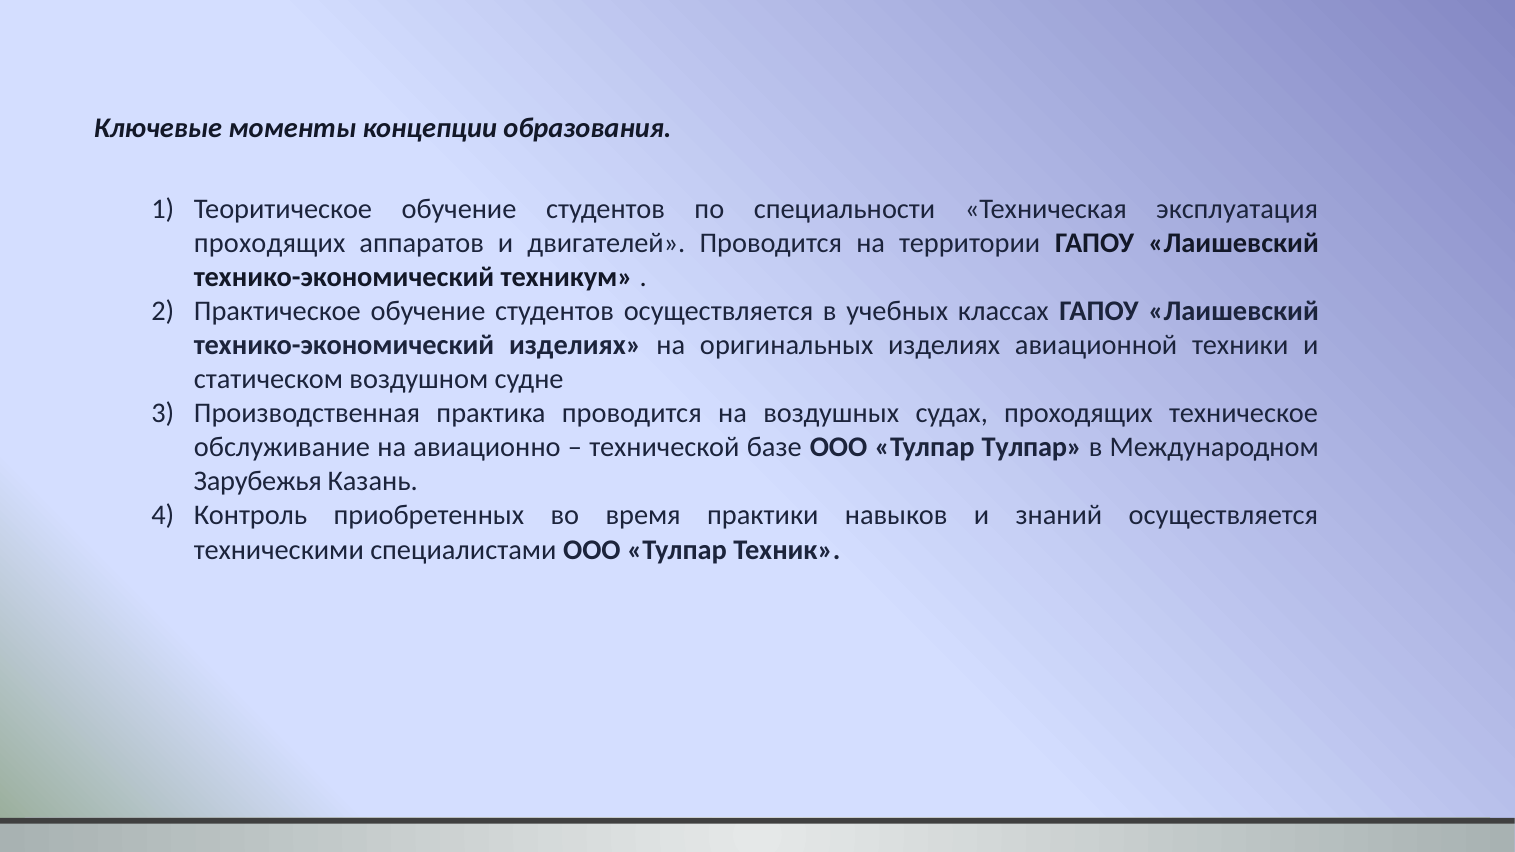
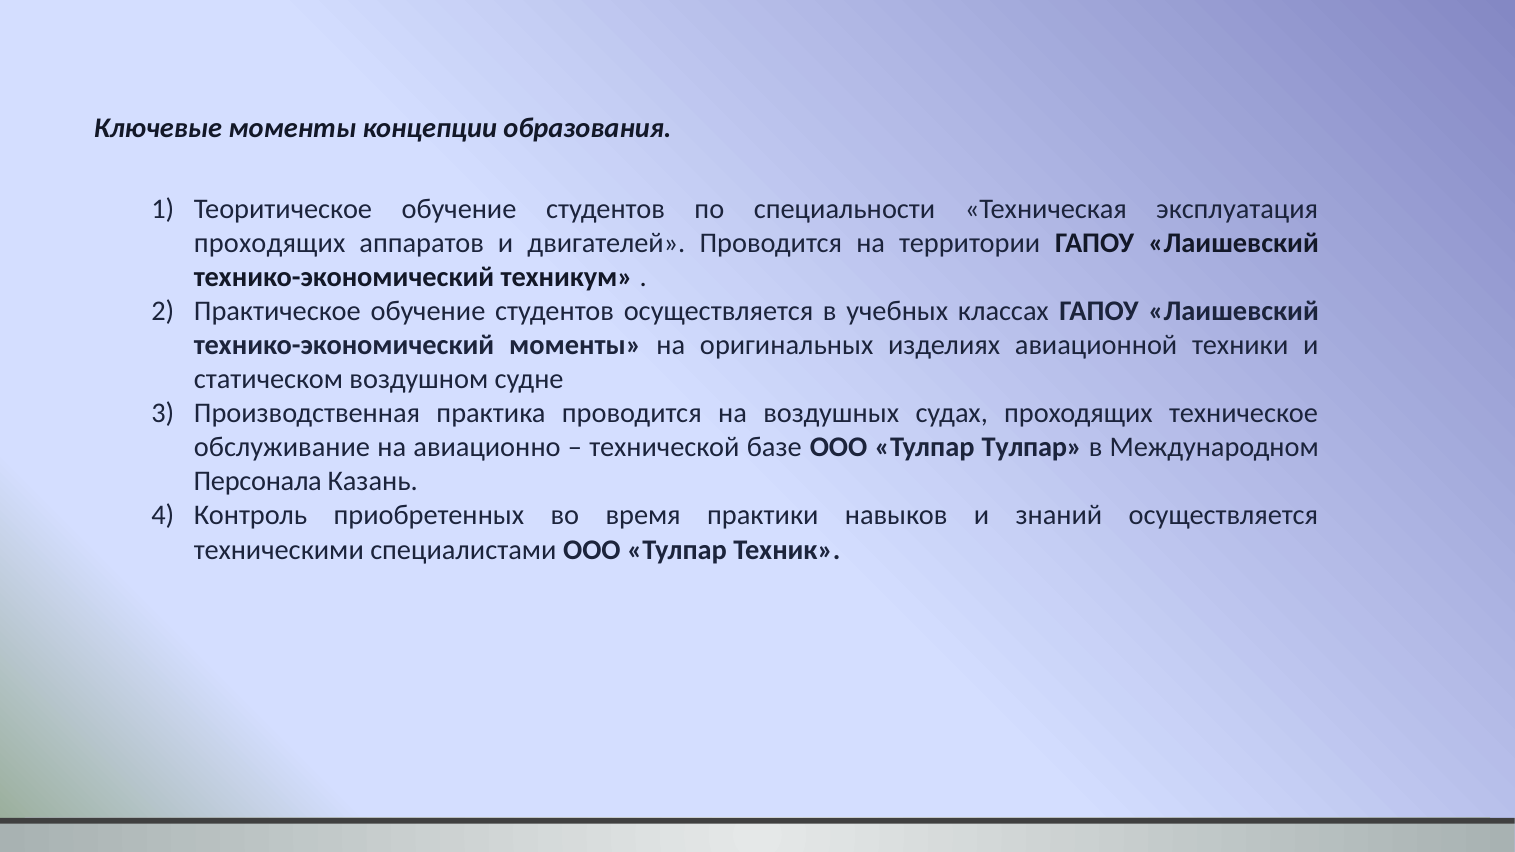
технико-экономический изделиях: изделиях -> моменты
Зарубежья: Зарубежья -> Персонала
